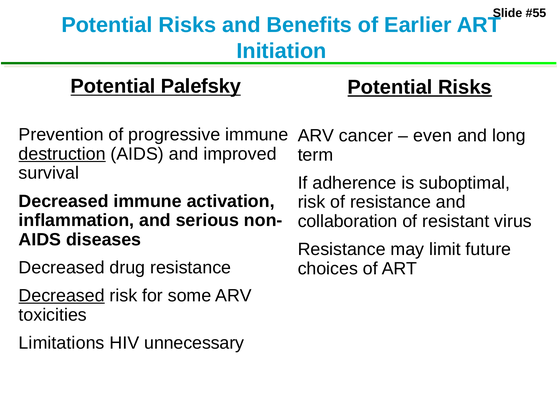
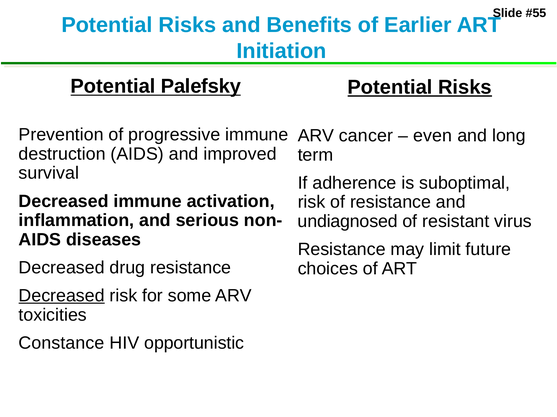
destruction underline: present -> none
collaboration: collaboration -> undiagnosed
Limitations: Limitations -> Constance
unnecessary: unnecessary -> opportunistic
